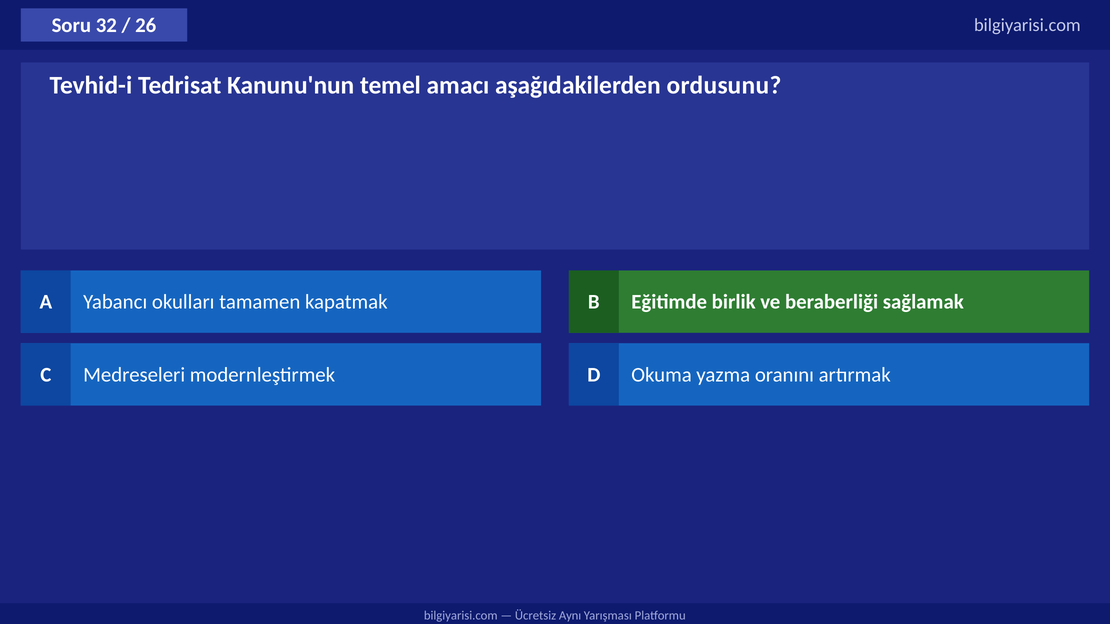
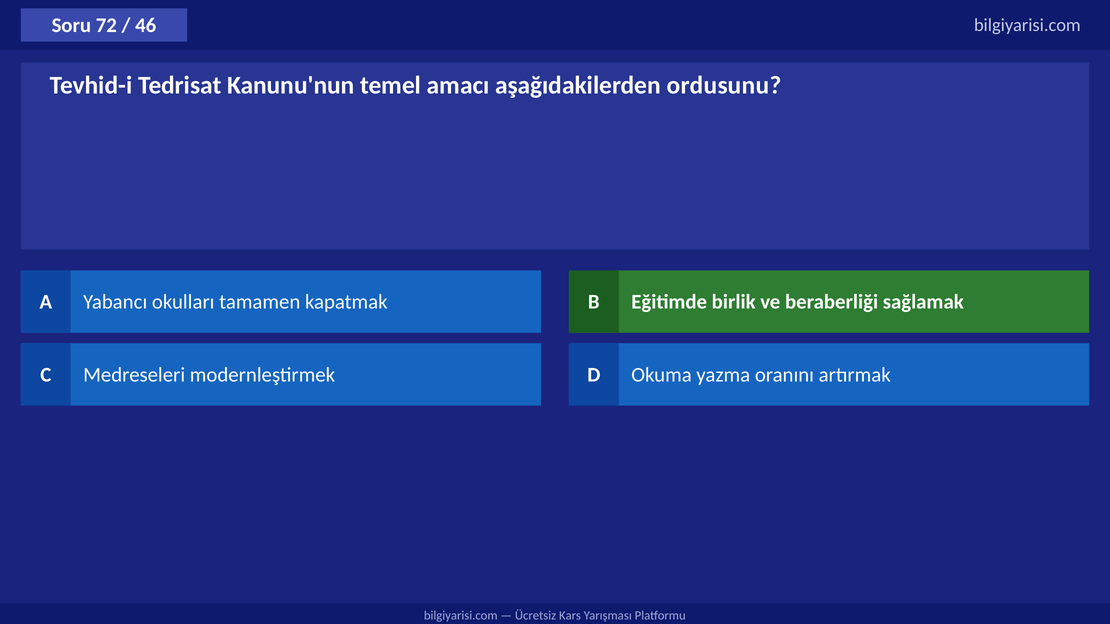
32: 32 -> 72
26: 26 -> 46
Aynı: Aynı -> Kars
